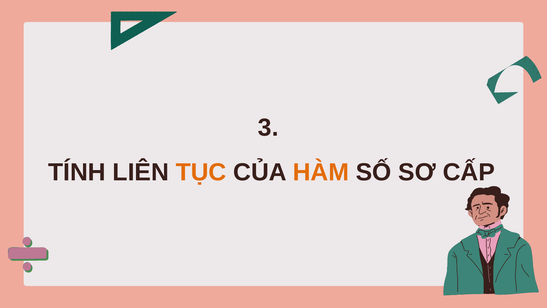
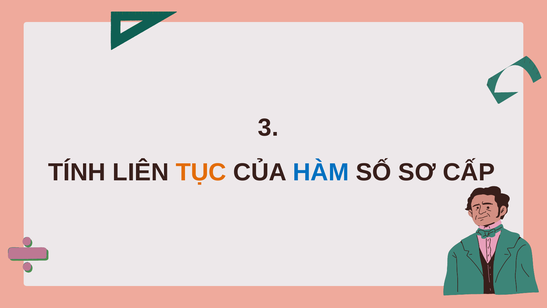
HÀM colour: orange -> blue
